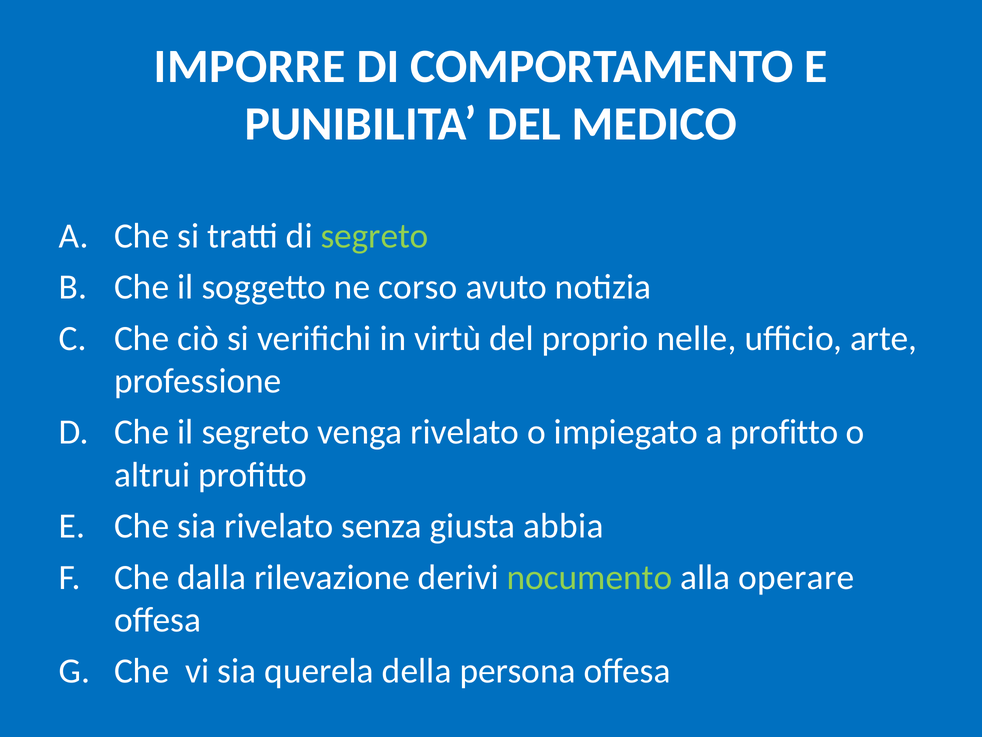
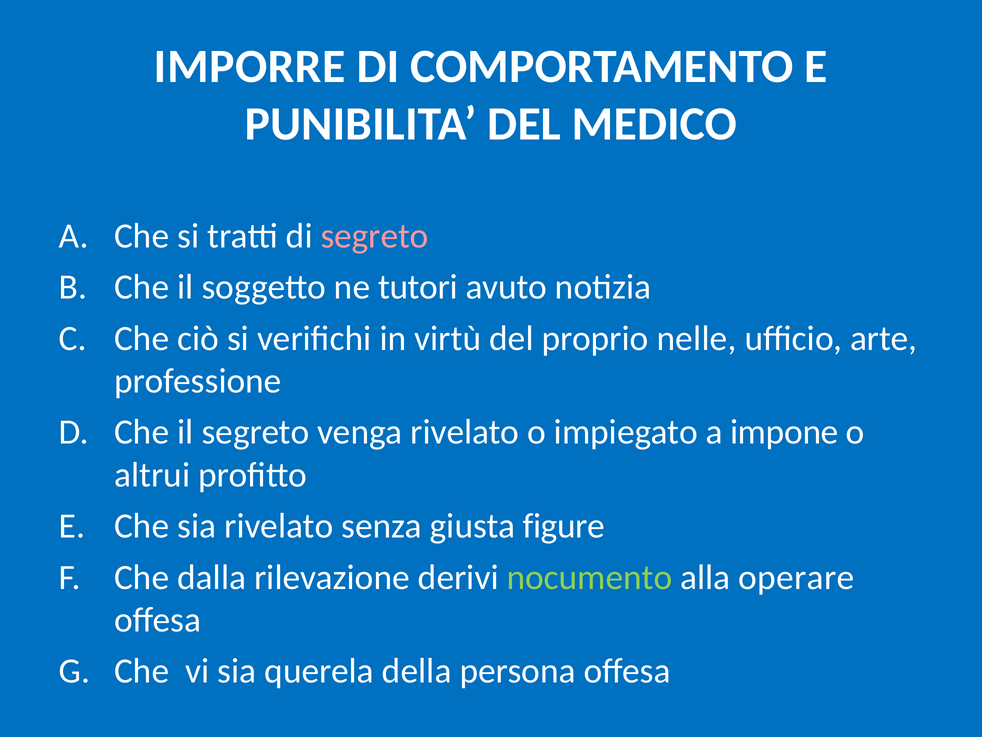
segreto at (375, 236) colour: light green -> pink
corso: corso -> tutori
a profitto: profitto -> impone
abbia: abbia -> figure
